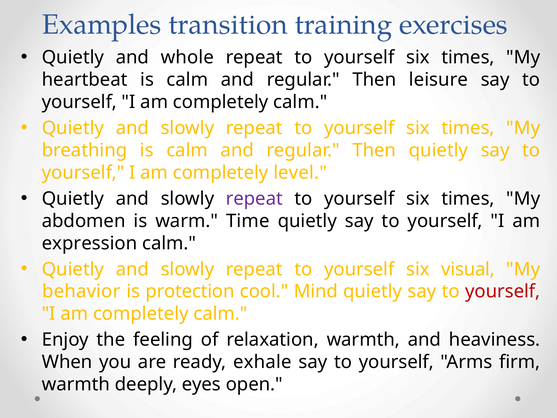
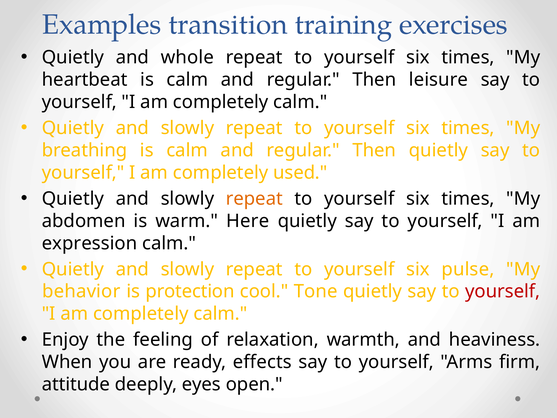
level: level -> used
repeat at (254, 199) colour: purple -> orange
Time: Time -> Here
visual: visual -> pulse
Mind: Mind -> Tone
exhale: exhale -> effects
warmth at (76, 384): warmth -> attitude
